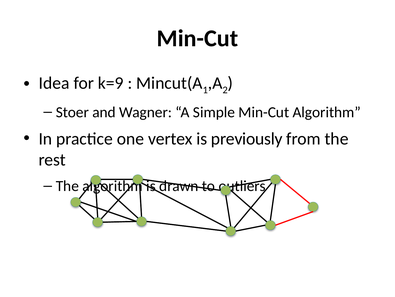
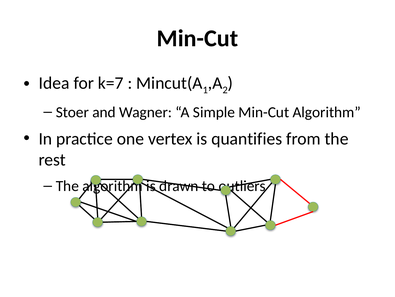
k=9: k=9 -> k=7
previously: previously -> quantifies
